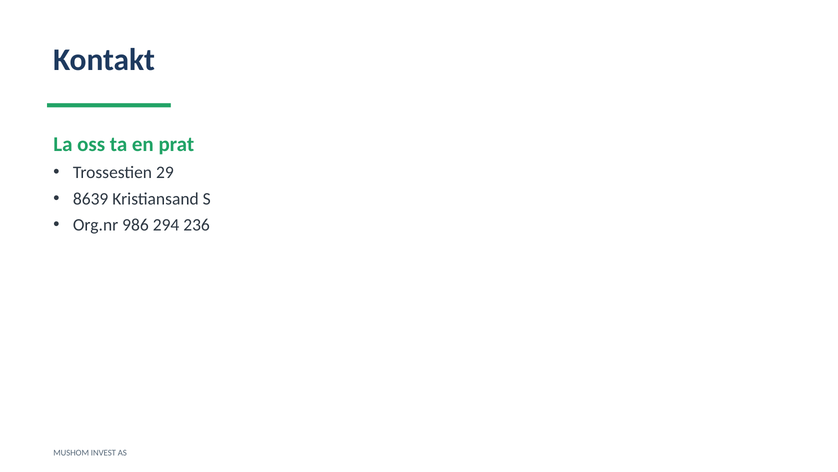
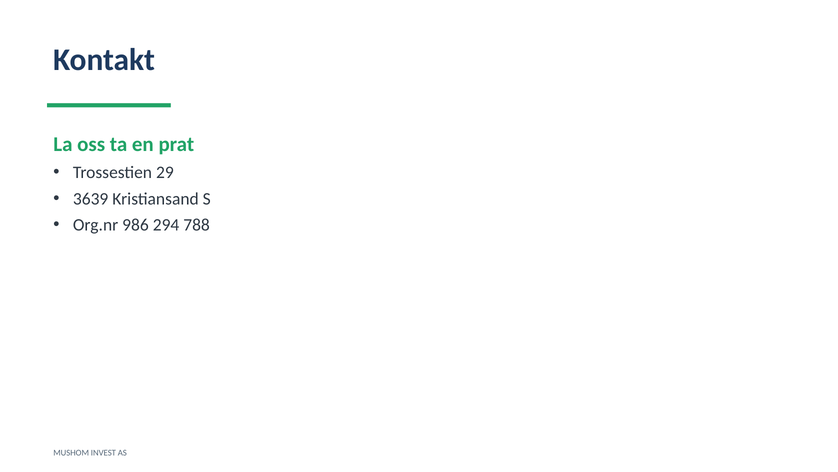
8639: 8639 -> 3639
236: 236 -> 788
